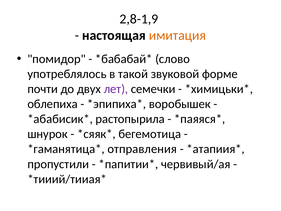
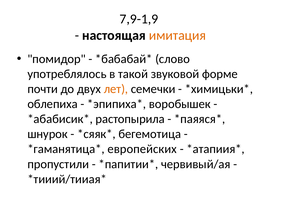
2,8-1,9: 2,8-1,9 -> 7,9-1,9
лет colour: purple -> orange
отправления: отправления -> европейских
